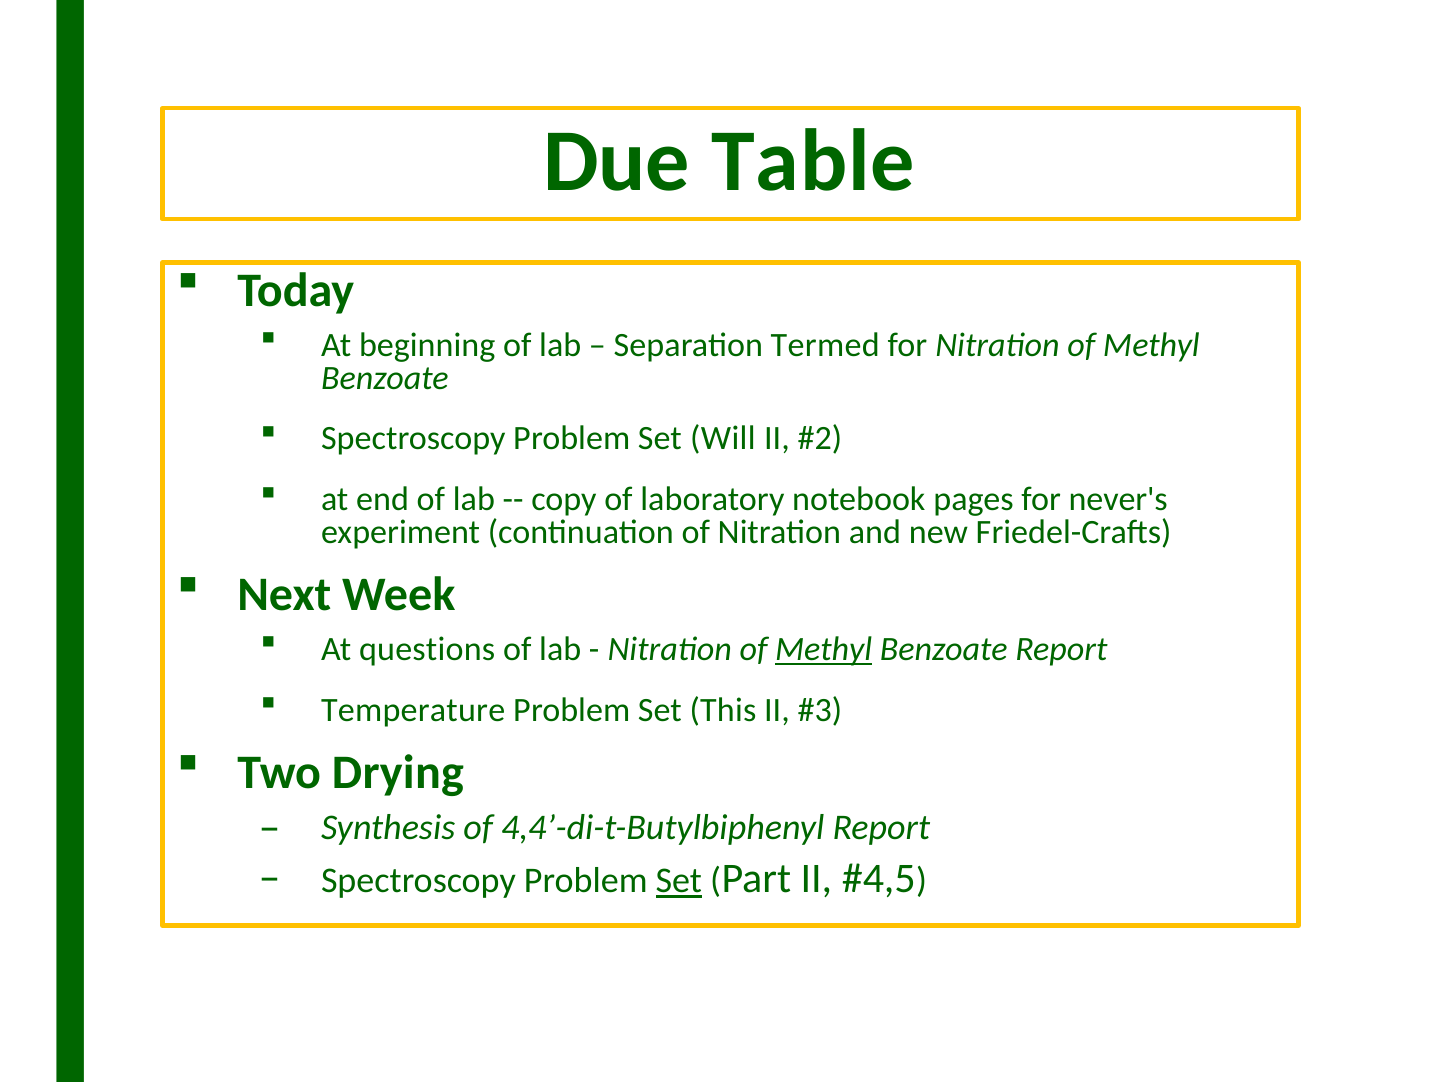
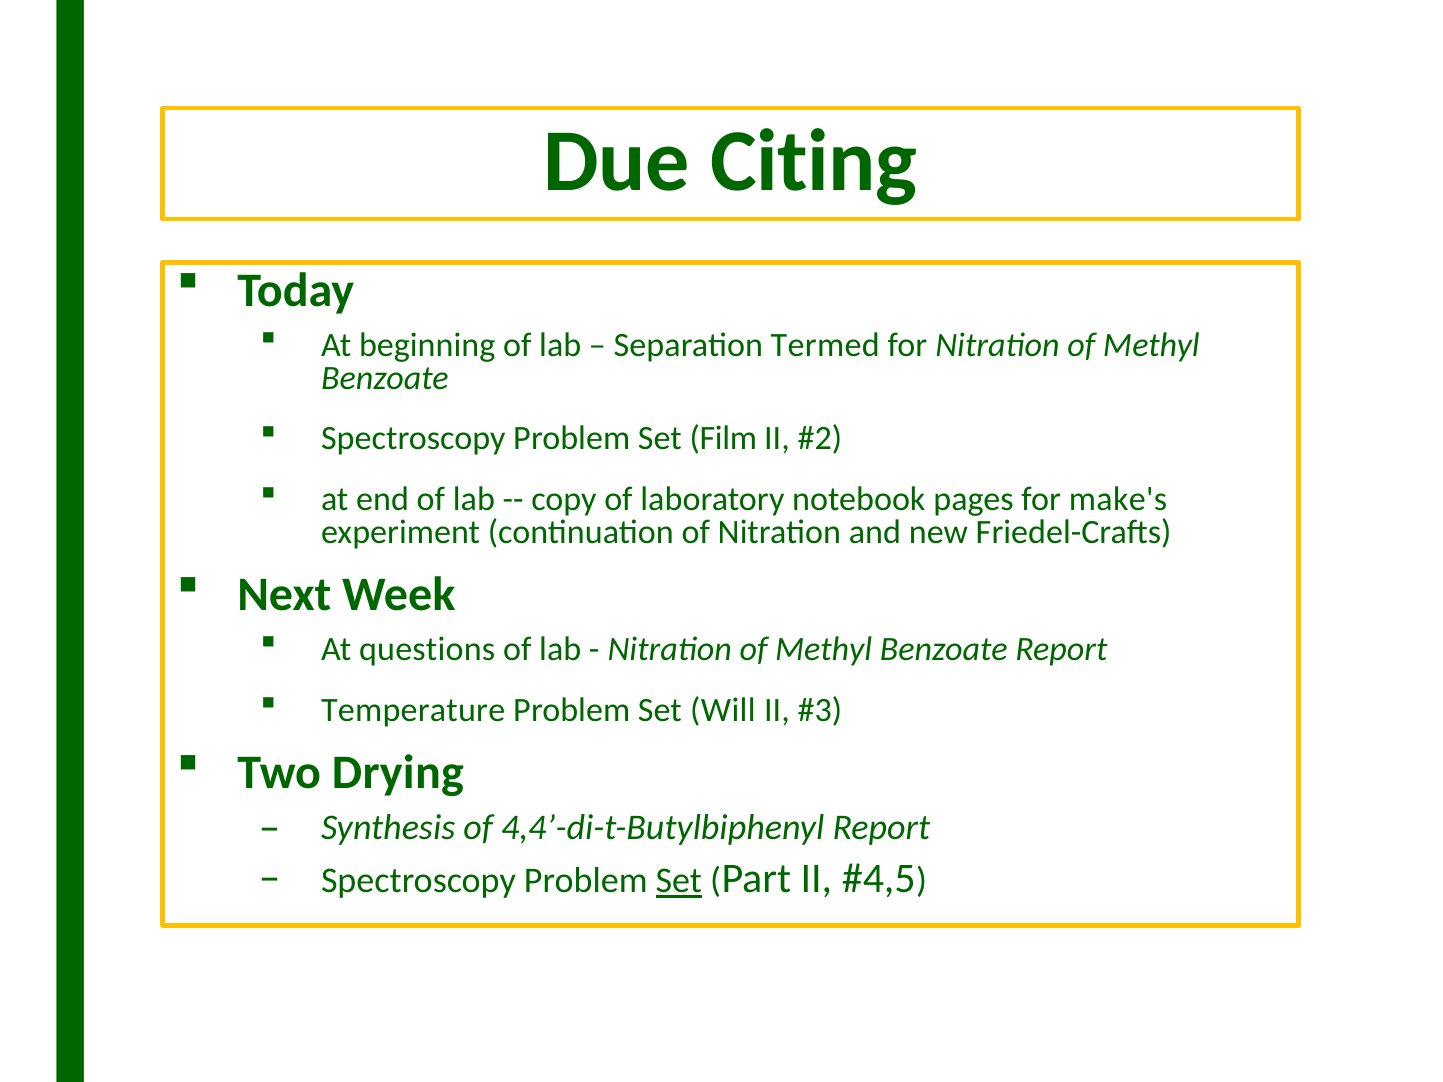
Table: Table -> Citing
Will: Will -> Film
never's: never's -> make's
Methyl at (824, 649) underline: present -> none
This: This -> Will
